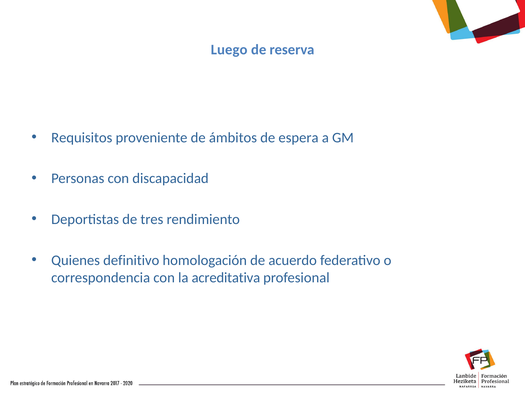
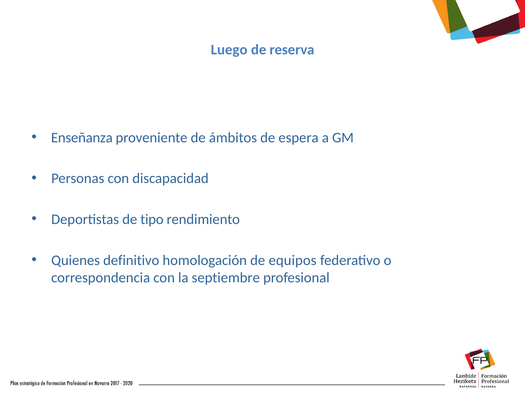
Requisitos: Requisitos -> Enseñanza
tres: tres -> tipo
acuerdo: acuerdo -> equipos
acreditativa: acreditativa -> septiembre
